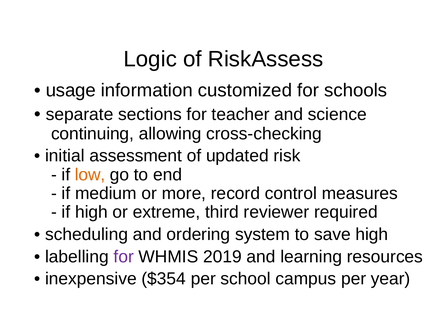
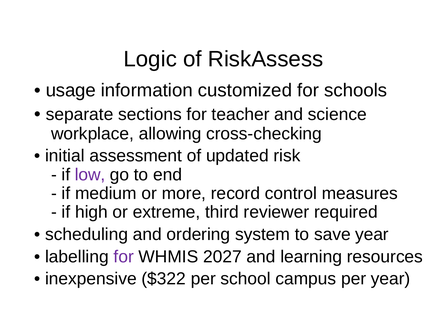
continuing: continuing -> workplace
low colour: orange -> purple
save high: high -> year
2019: 2019 -> 2027
$354: $354 -> $322
